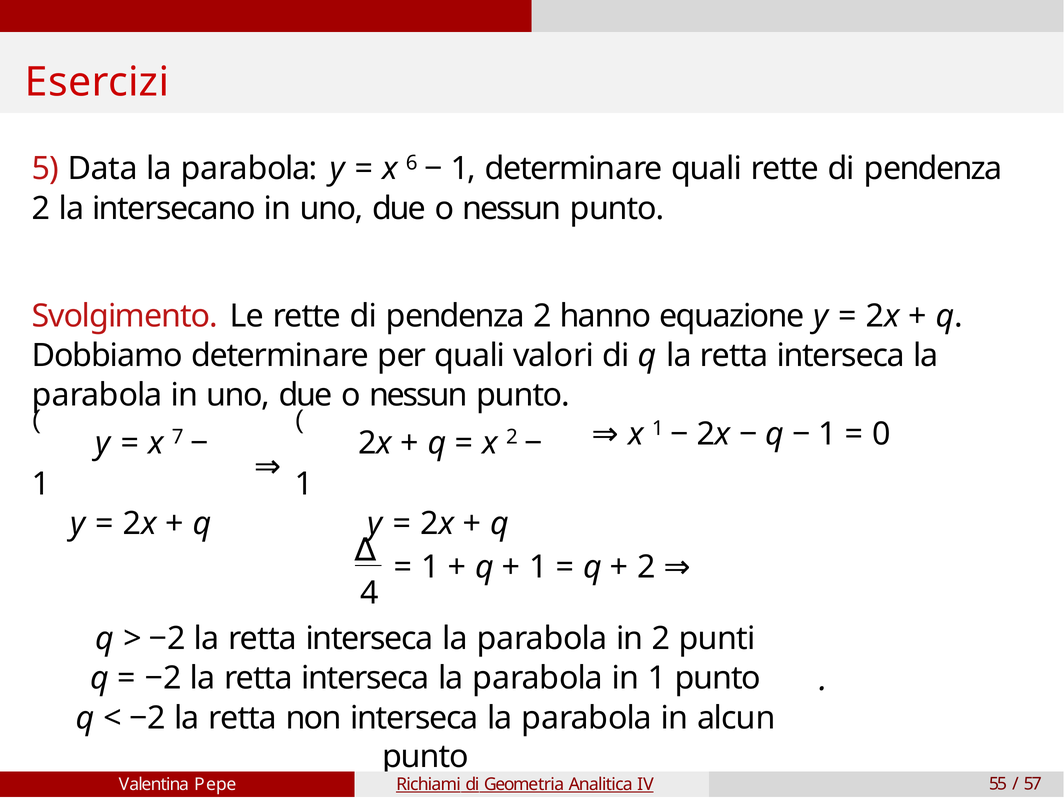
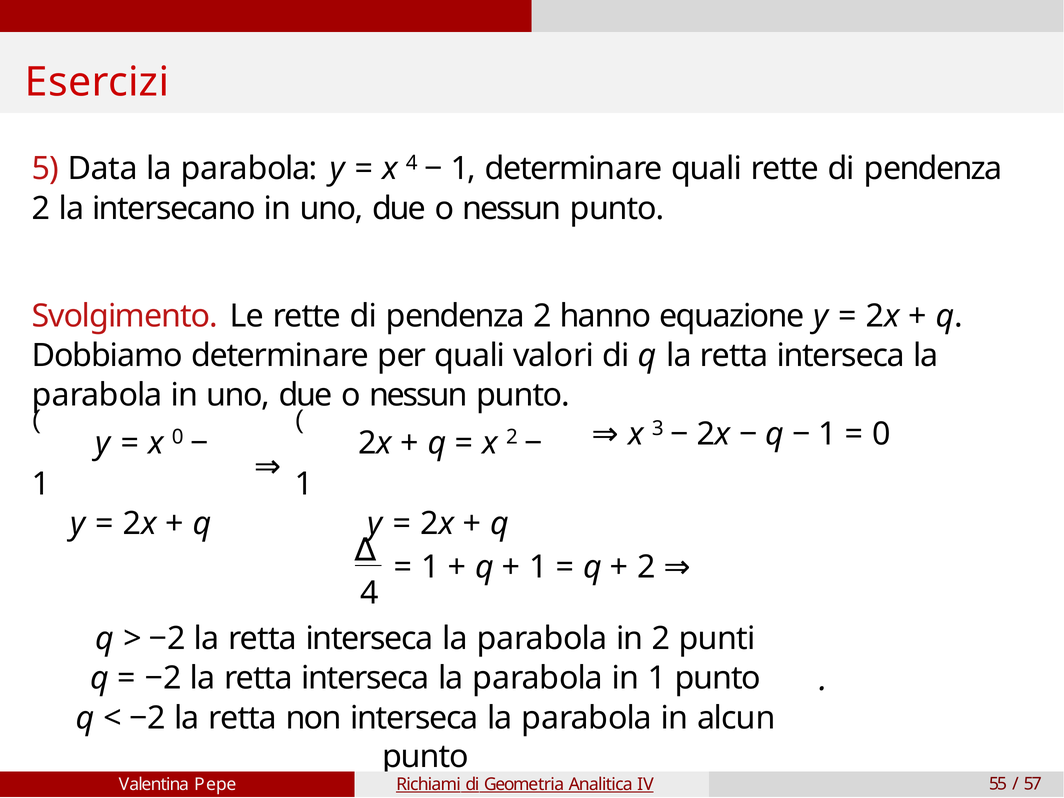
x 6: 6 -> 4
x 1: 1 -> 3
x 7: 7 -> 0
